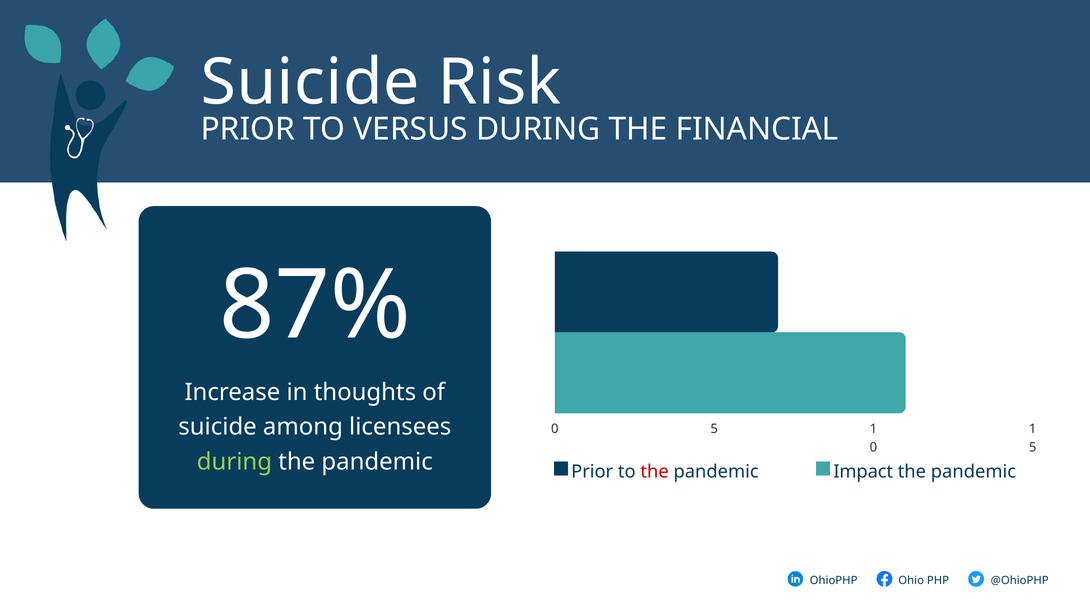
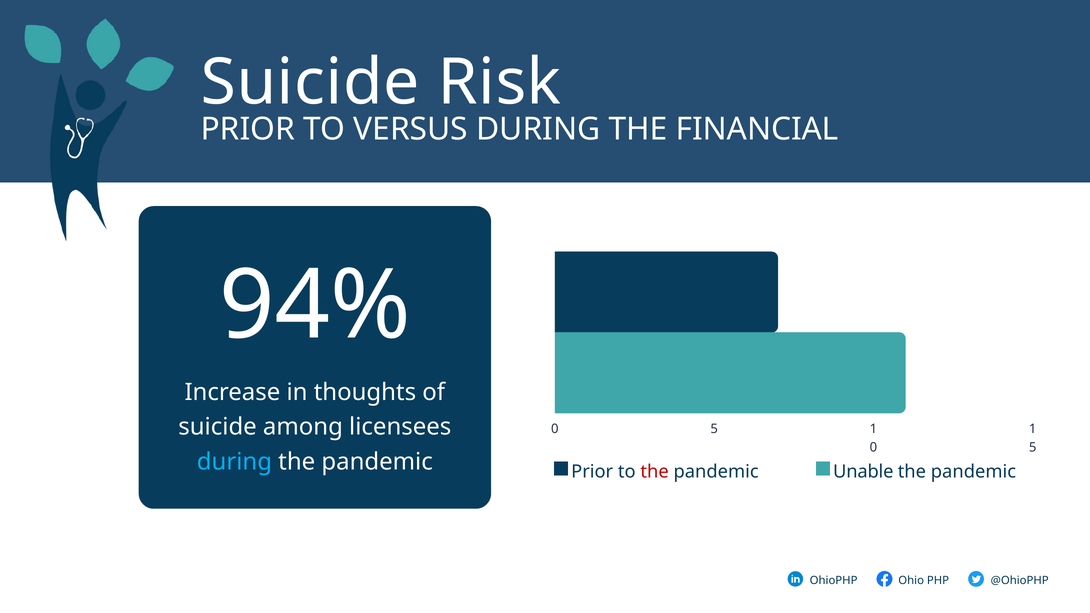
87%: 87% -> 94%
during at (234, 462) colour: light green -> light blue
Impact: Impact -> Unable
